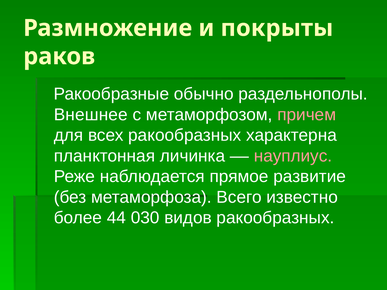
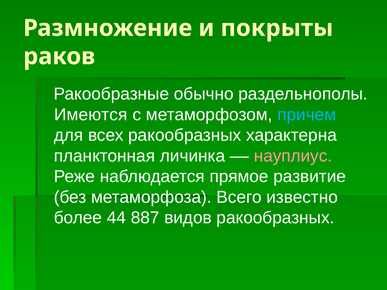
Внешнее: Внешнее -> Имеются
причем colour: pink -> light blue
030: 030 -> 887
